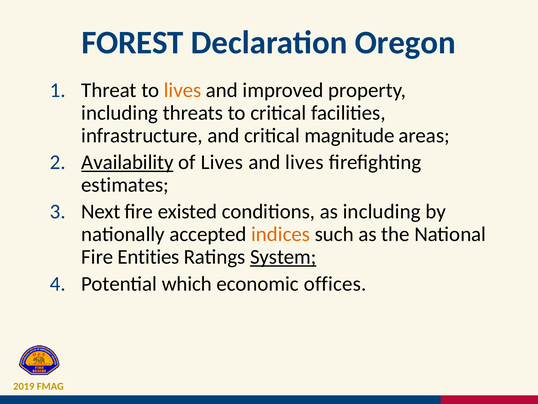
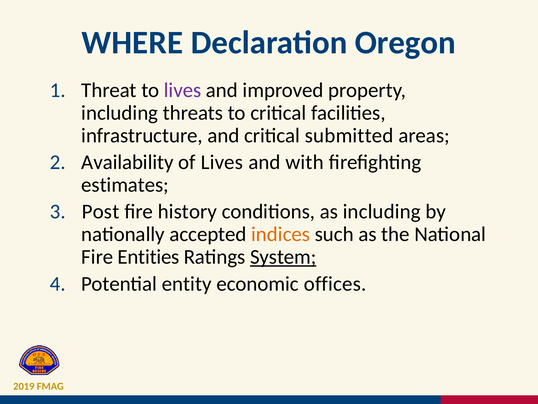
FOREST: FOREST -> WHERE
lives at (183, 90) colour: orange -> purple
magnitude: magnitude -> submitted
Availability underline: present -> none
and lives: lives -> with
Next: Next -> Post
existed: existed -> history
which: which -> entity
